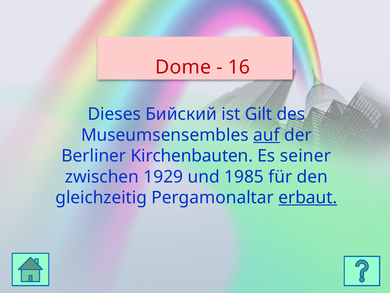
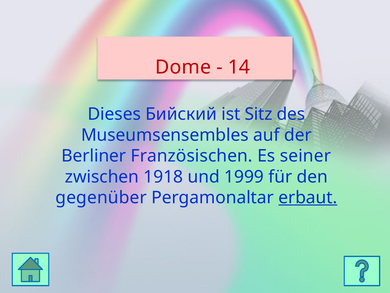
16: 16 -> 14
Gilt: Gilt -> Sitz
auf underline: present -> none
Kirchenbauten: Kirchenbauten -> Französischen
1929: 1929 -> 1918
1985: 1985 -> 1999
gleichzeitig: gleichzeitig -> gegenüber
